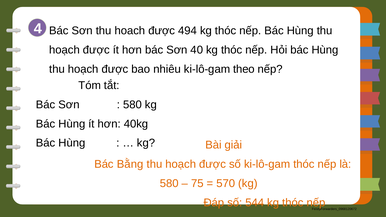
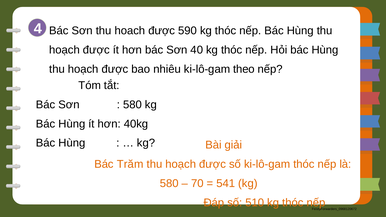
494: 494 -> 590
Bằng: Bằng -> Trăm
75: 75 -> 70
570: 570 -> 541
544: 544 -> 510
